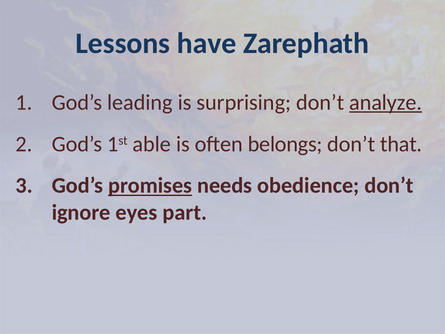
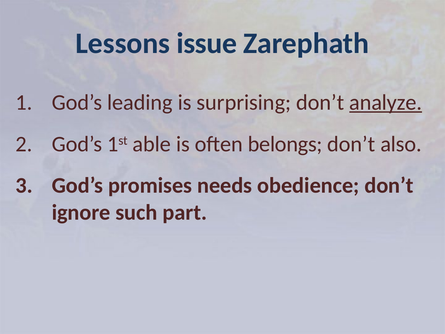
have: have -> issue
that: that -> also
promises underline: present -> none
eyes: eyes -> such
